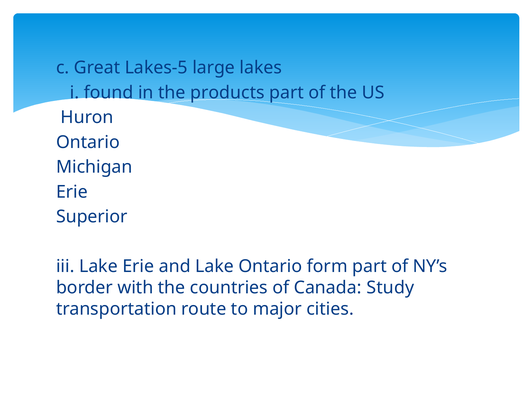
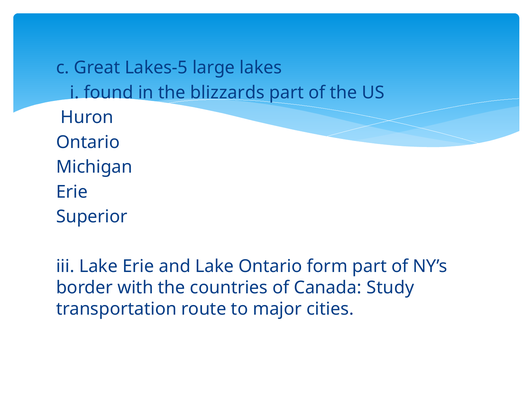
products: products -> blizzards
